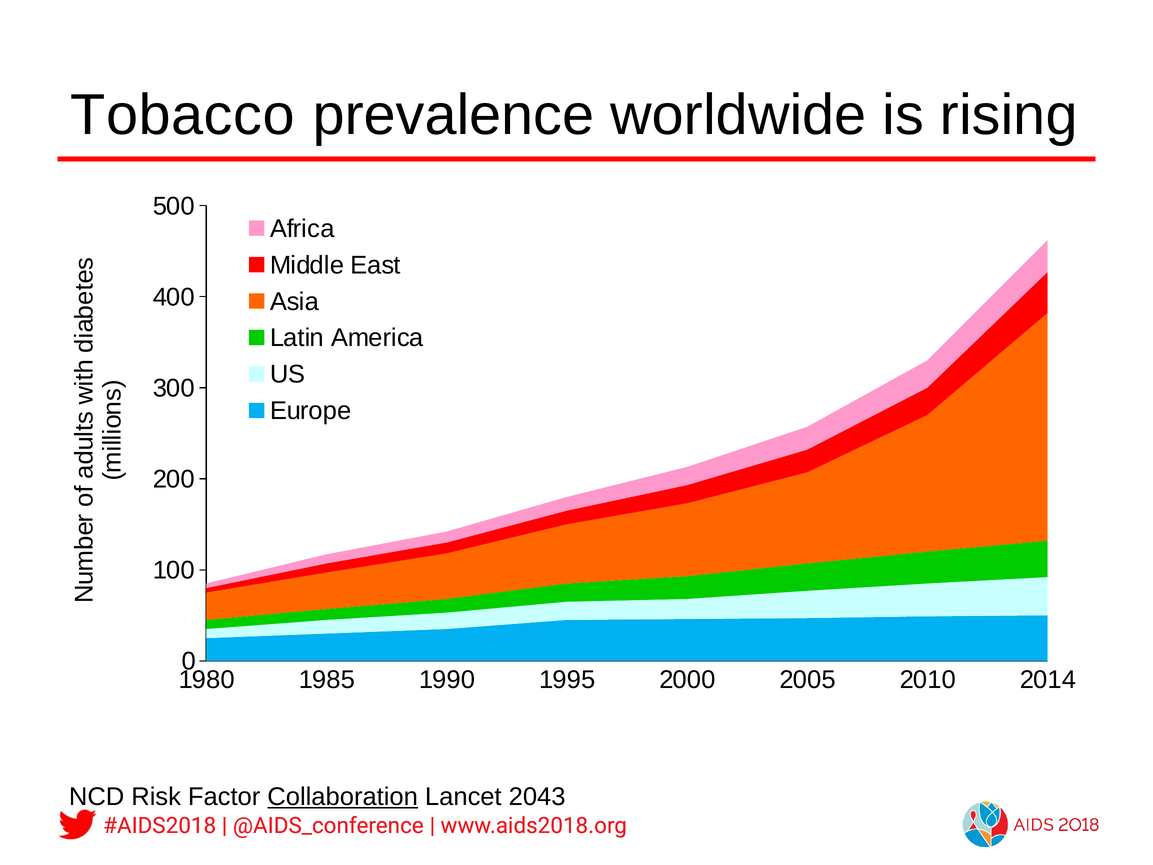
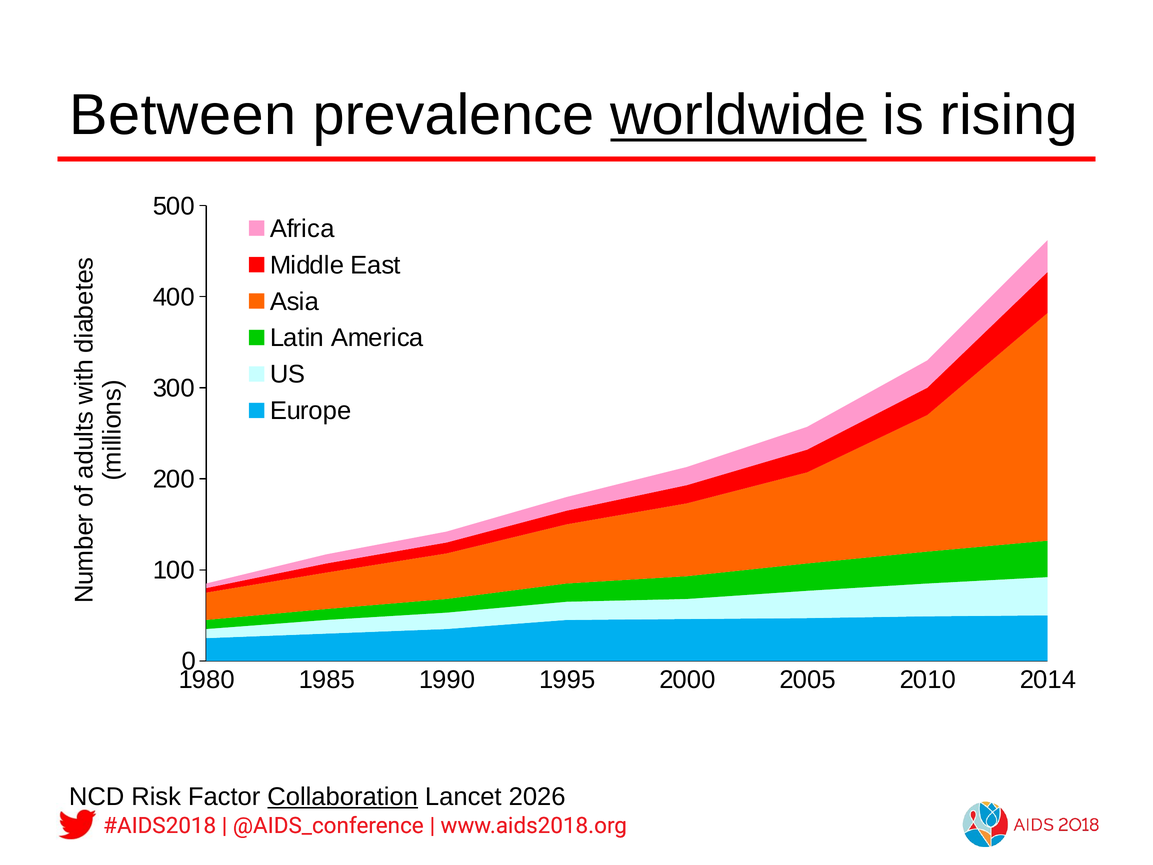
Tobacco: Tobacco -> Between
worldwide underline: none -> present
2043: 2043 -> 2026
